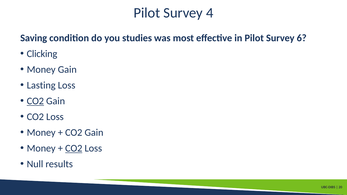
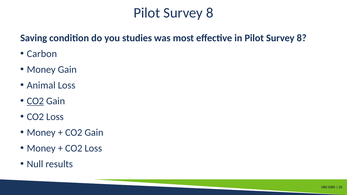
4 at (210, 13): 4 -> 8
in Pilot Survey 6: 6 -> 8
Clicking: Clicking -> Carbon
Lasting: Lasting -> Animal
CO2 at (74, 149) underline: present -> none
